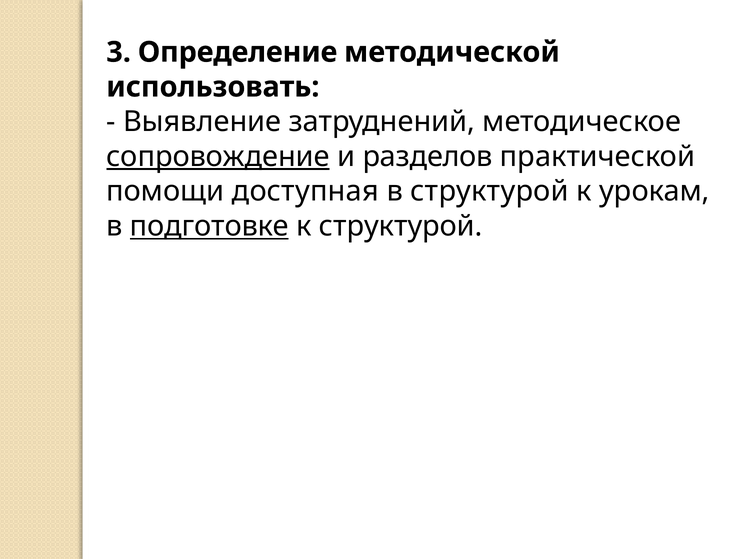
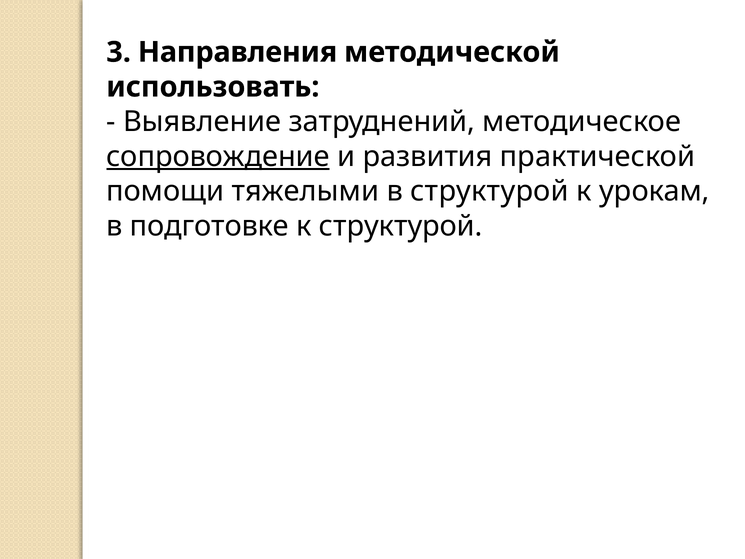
Определение: Определение -> Направления
разделов: разделов -> развития
доступная: доступная -> тяжелыми
подготовке underline: present -> none
